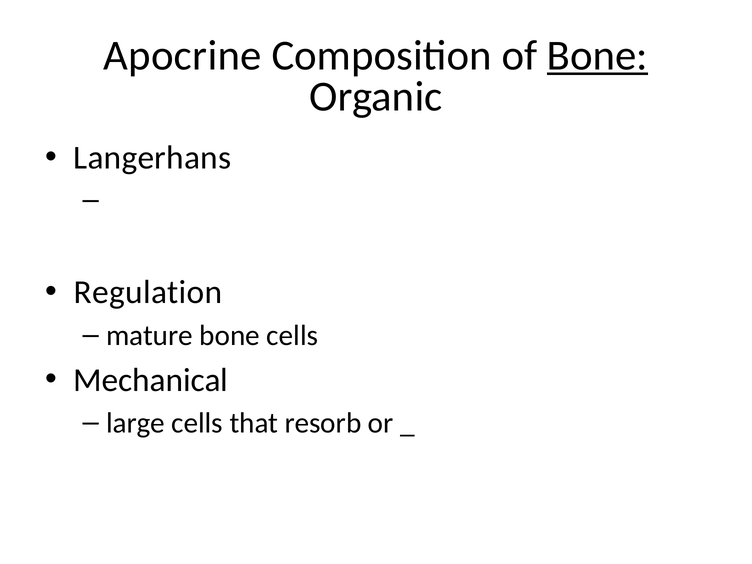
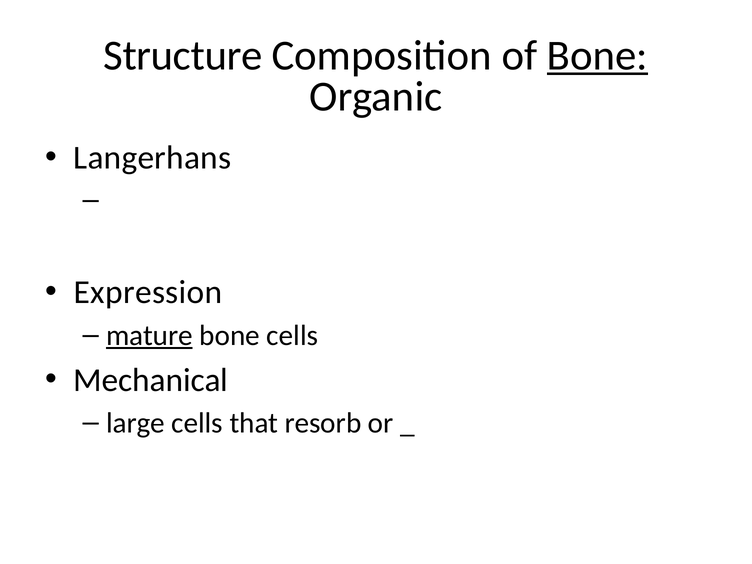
Apocrine: Apocrine -> Structure
Regulation: Regulation -> Expression
mature underline: none -> present
